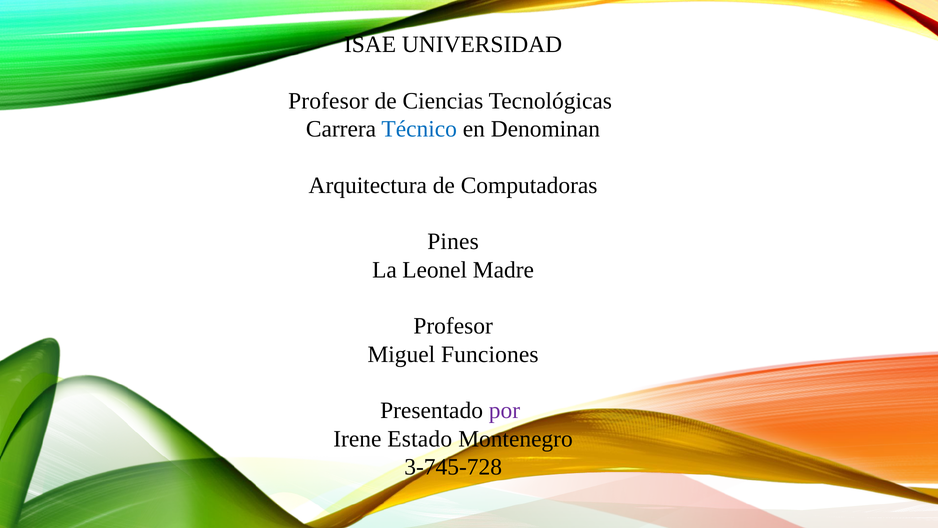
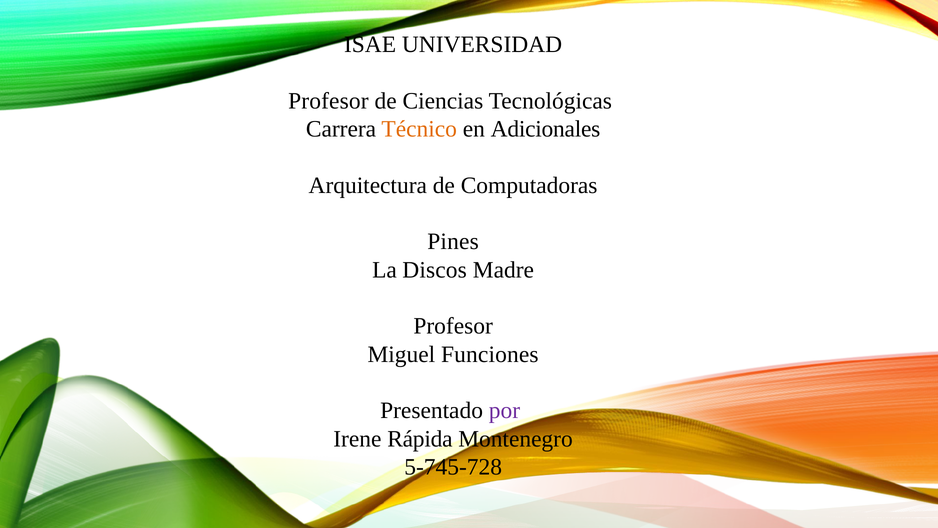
Técnico colour: blue -> orange
Denominan: Denominan -> Adicionales
Leonel: Leonel -> Discos
Estado: Estado -> Rápida
3-745-728: 3-745-728 -> 5-745-728
